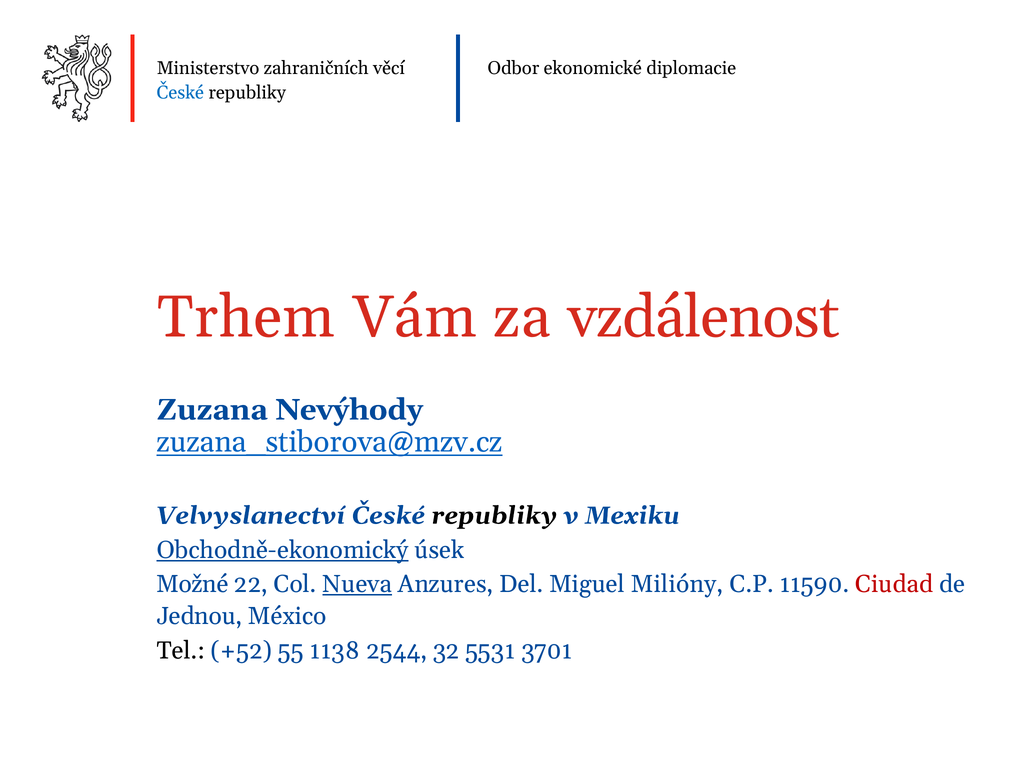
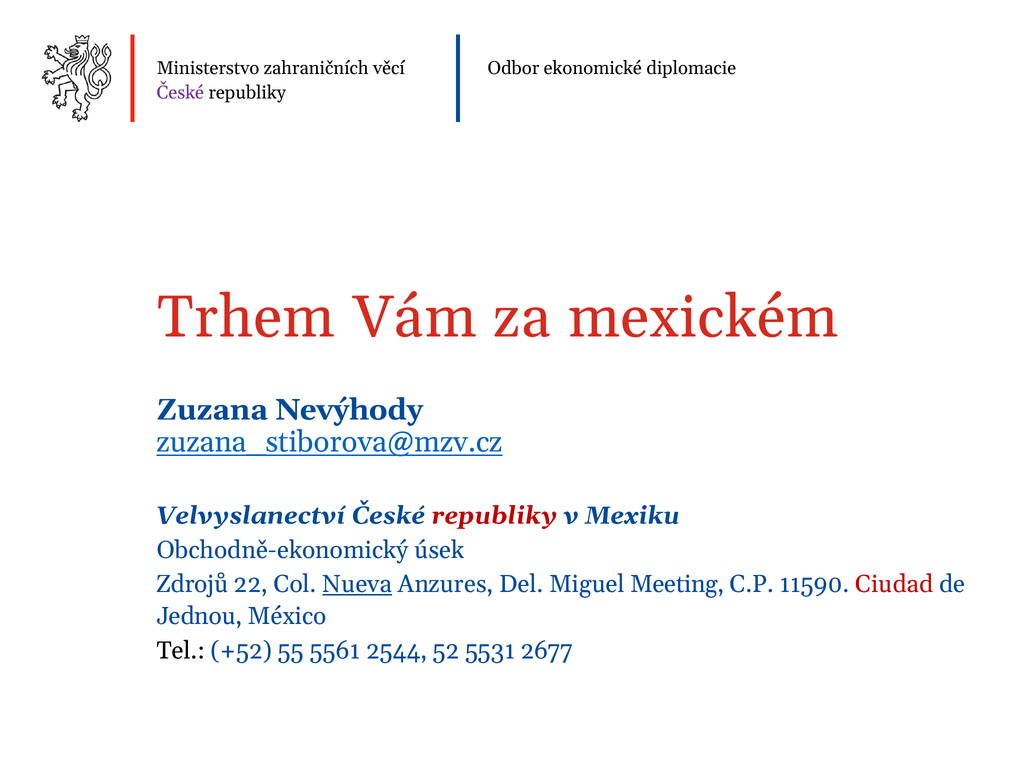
České at (180, 93) colour: blue -> purple
vzdálenost: vzdálenost -> mexickém
republiky at (494, 516) colour: black -> red
Obchodně-ekonomický underline: present -> none
Možné: Možné -> Zdrojů
Milióny: Milióny -> Meeting
1138: 1138 -> 5561
32: 32 -> 52
3701: 3701 -> 2677
